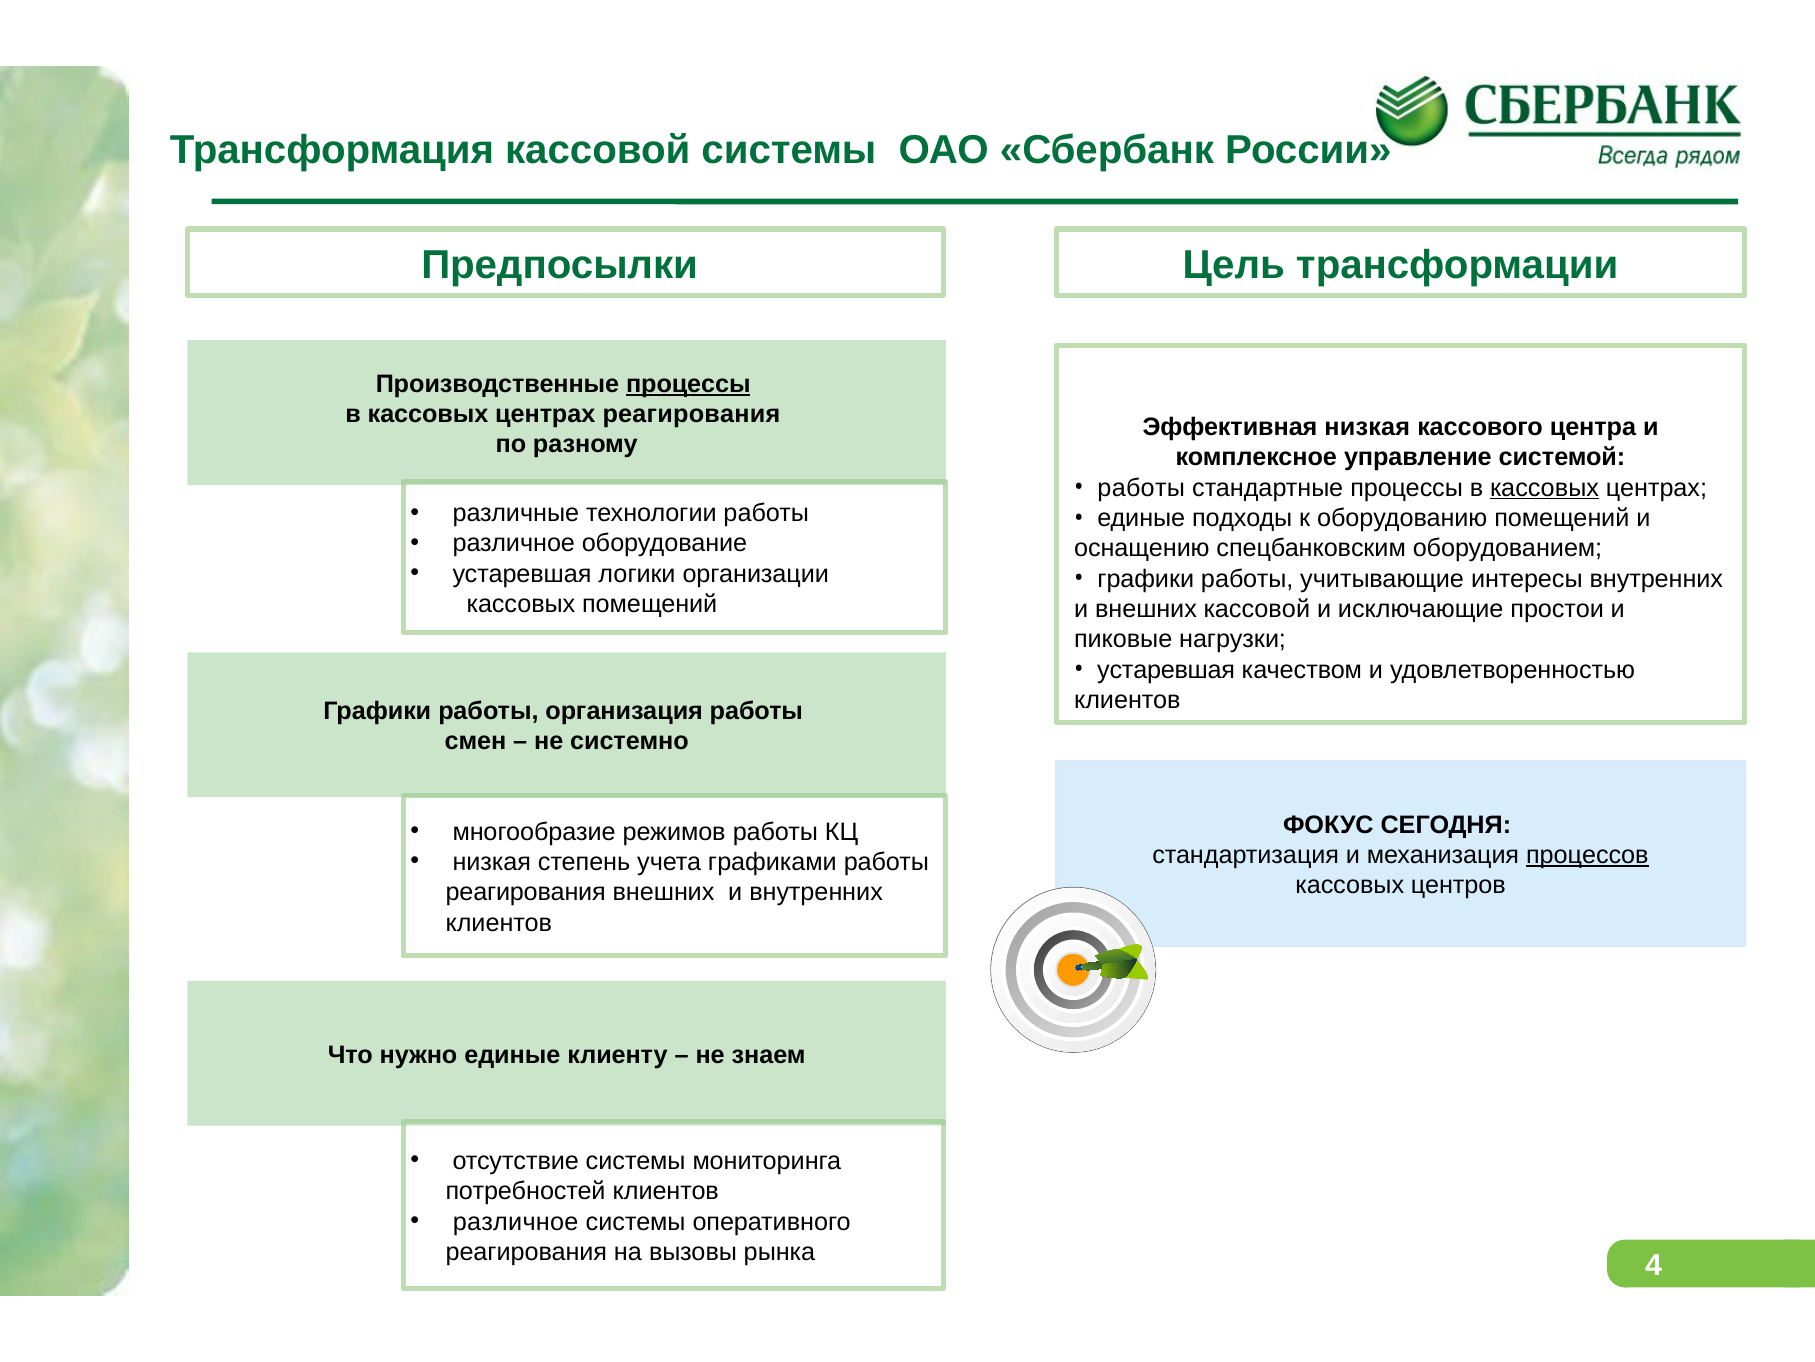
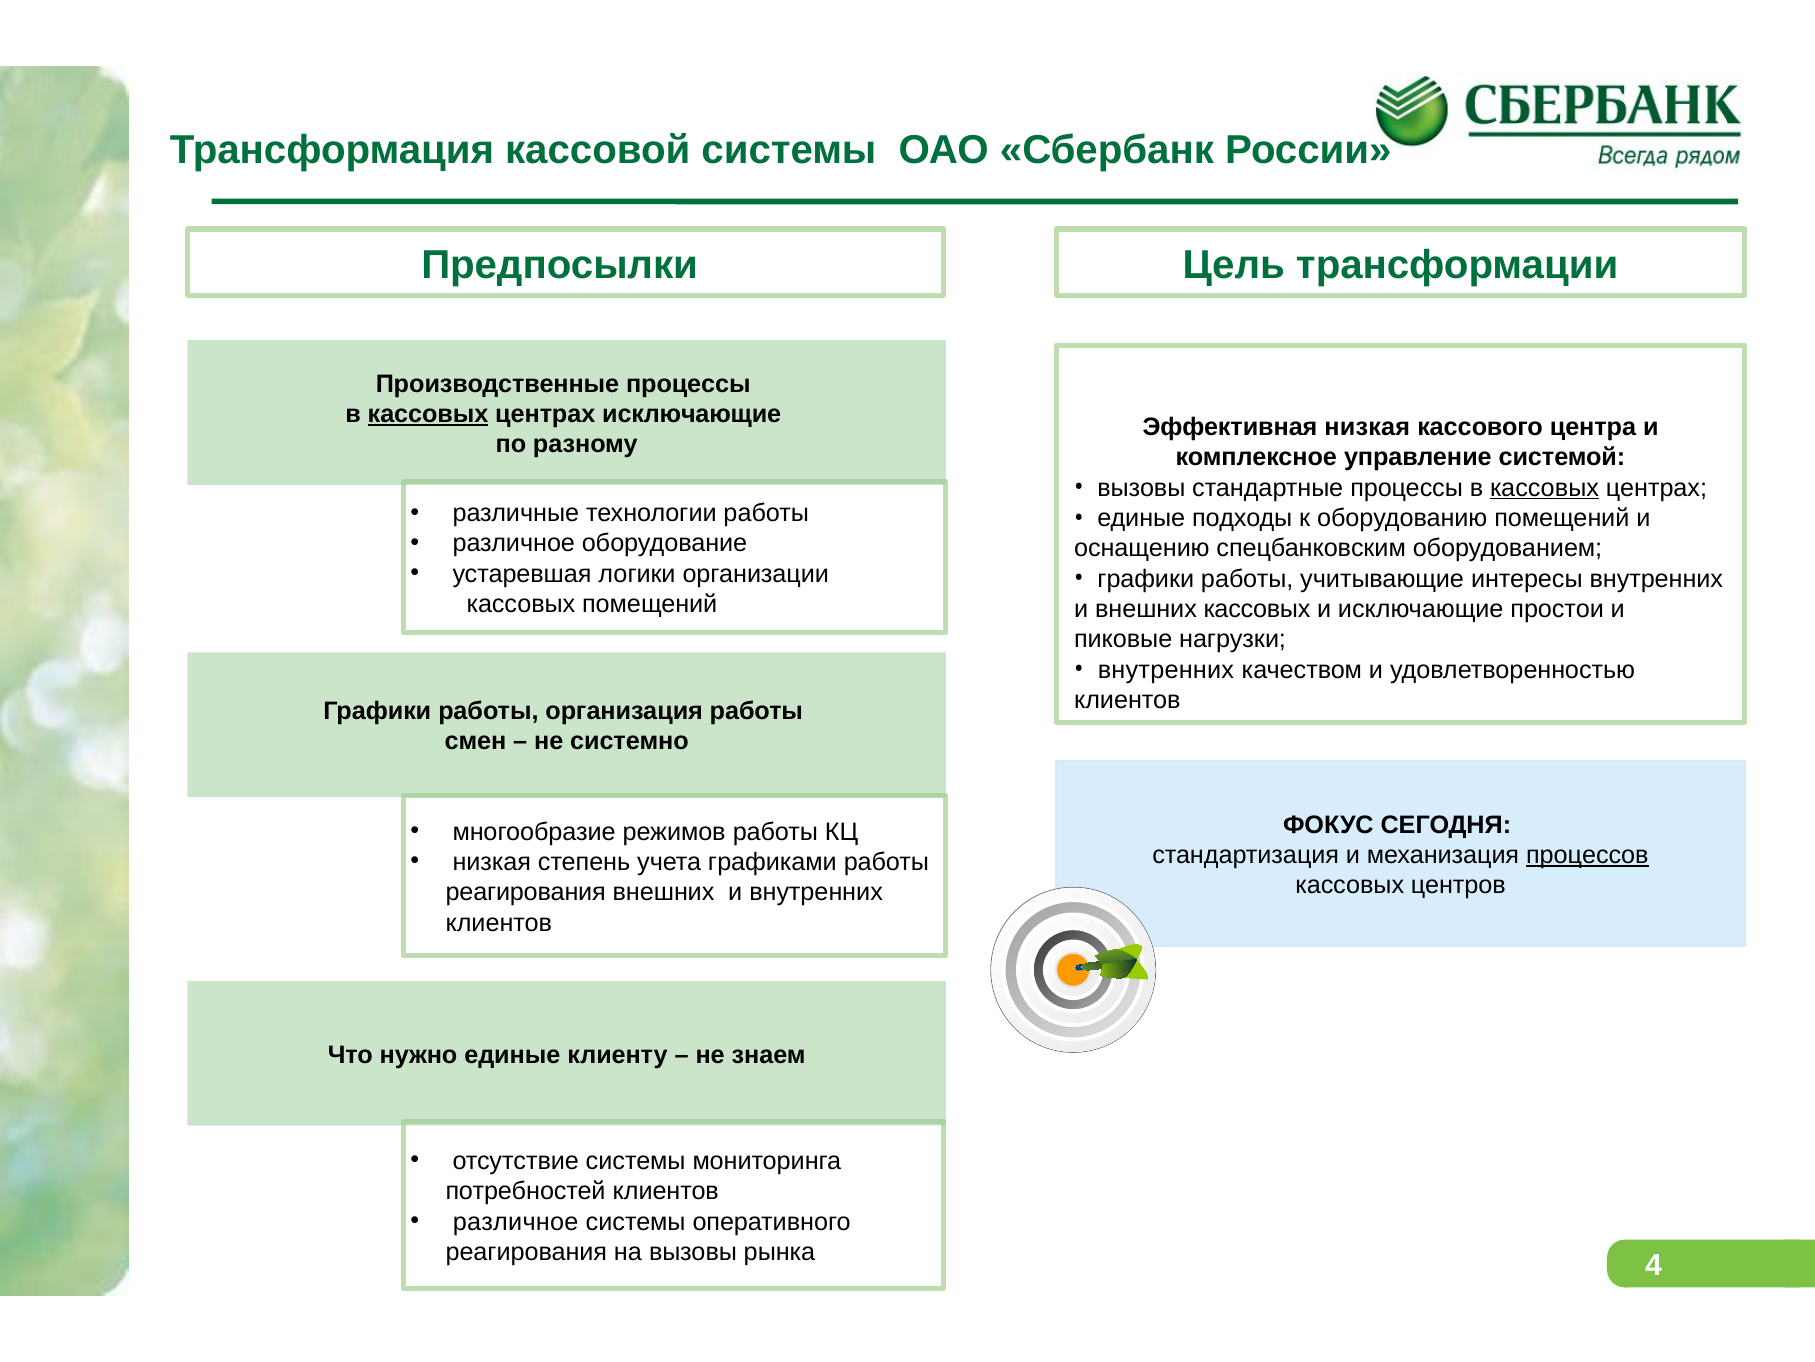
процессы at (688, 384) underline: present -> none
кассовых at (428, 414) underline: none -> present
центрах реагирования: реагирования -> исключающие
работы at (1141, 488): работы -> вызовы
внешних кассовой: кассовой -> кассовых
устаревшая at (1166, 669): устаревшая -> внутренних
